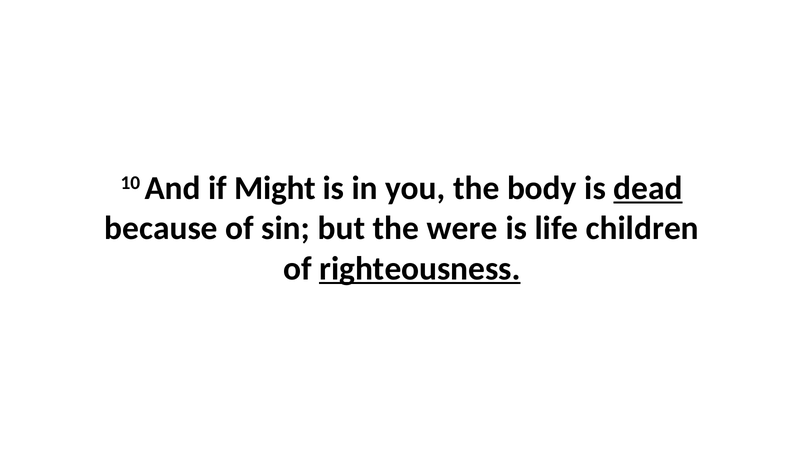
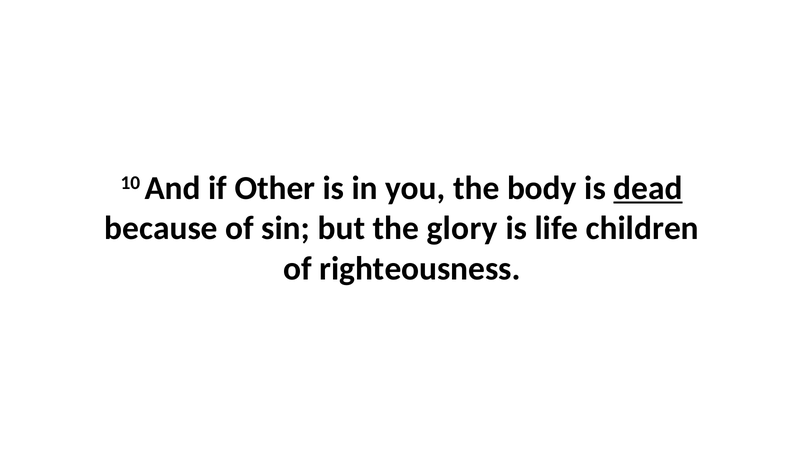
Might: Might -> Other
were: were -> glory
righteousness underline: present -> none
